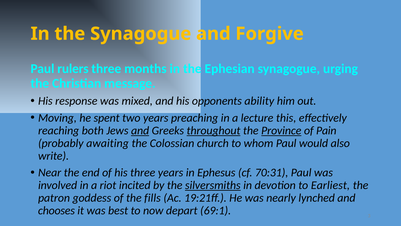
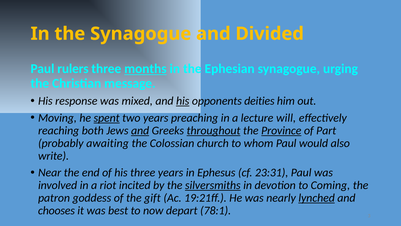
Forgive: Forgive -> Divided
months underline: none -> present
his at (183, 101) underline: none -> present
ability: ability -> deities
spent underline: none -> present
this: this -> will
Pain: Pain -> Part
70:31: 70:31 -> 23:31
Earliest: Earliest -> Coming
fills: fills -> gift
lynched underline: none -> present
69:1: 69:1 -> 78:1
